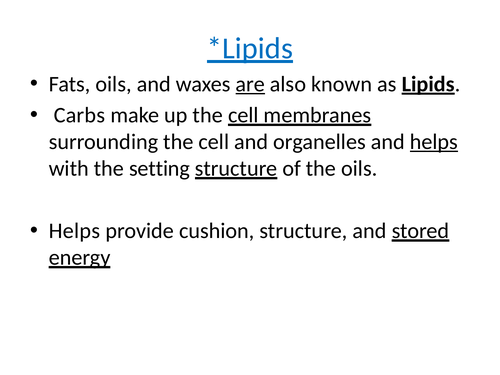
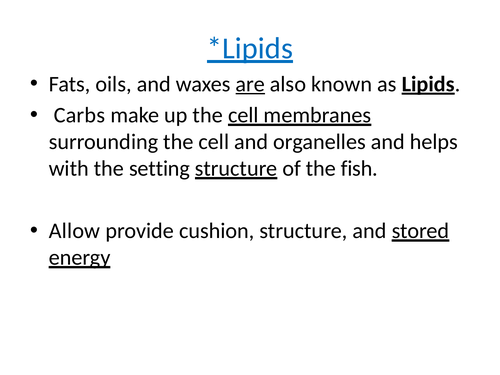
helps at (434, 142) underline: present -> none
the oils: oils -> fish
Helps at (74, 231): Helps -> Allow
